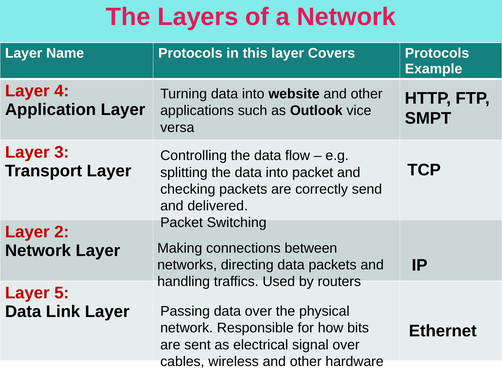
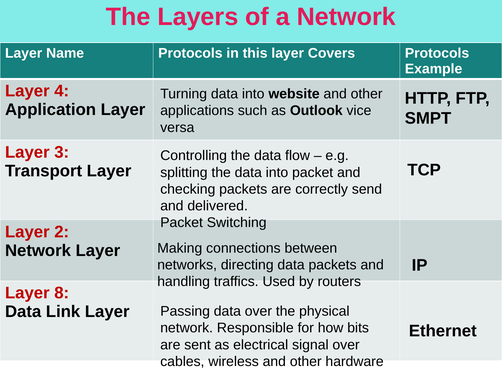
5: 5 -> 8
